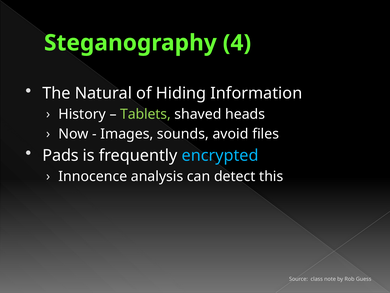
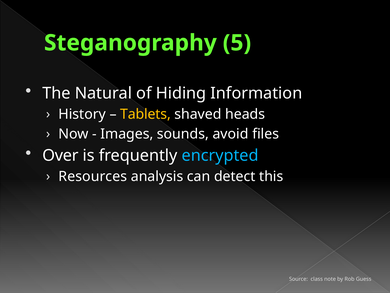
4: 4 -> 5
Tablets colour: light green -> yellow
Pads: Pads -> Over
Innocence: Innocence -> Resources
